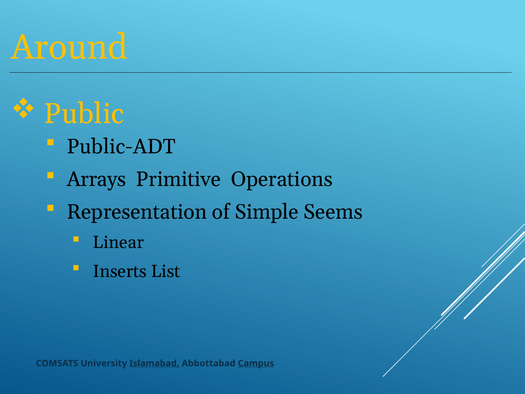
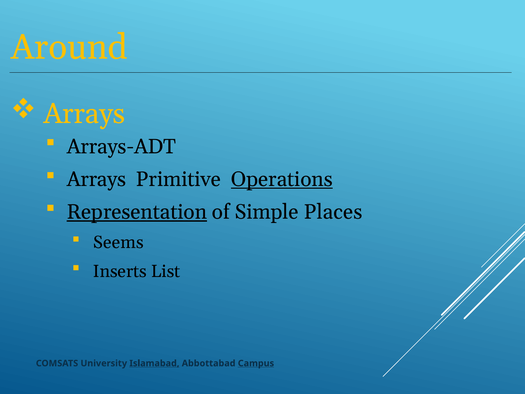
Public at (84, 114): Public -> Arrays
Public-ADT: Public-ADT -> Arrays-ADT
Operations underline: none -> present
Representation underline: none -> present
Seems: Seems -> Places
Linear: Linear -> Seems
